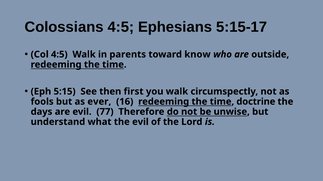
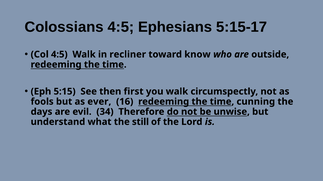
parents: parents -> recliner
doctrine: doctrine -> cunning
77: 77 -> 34
the evil: evil -> still
